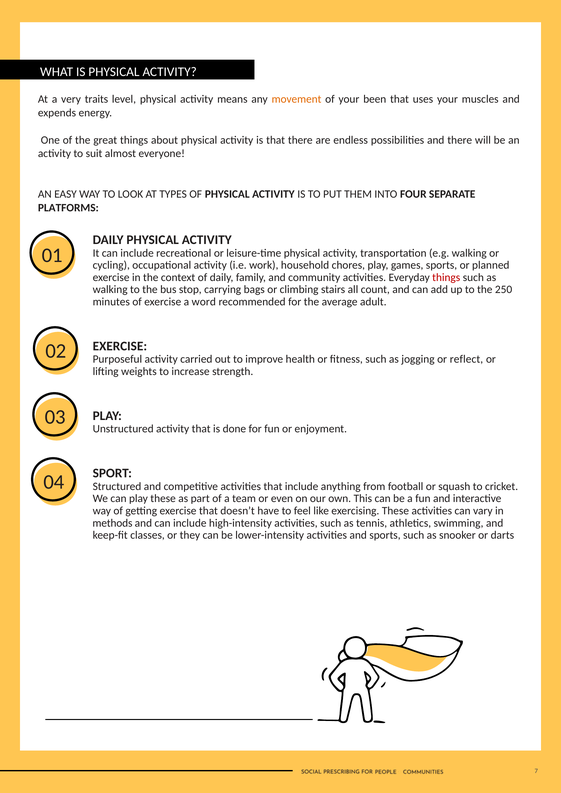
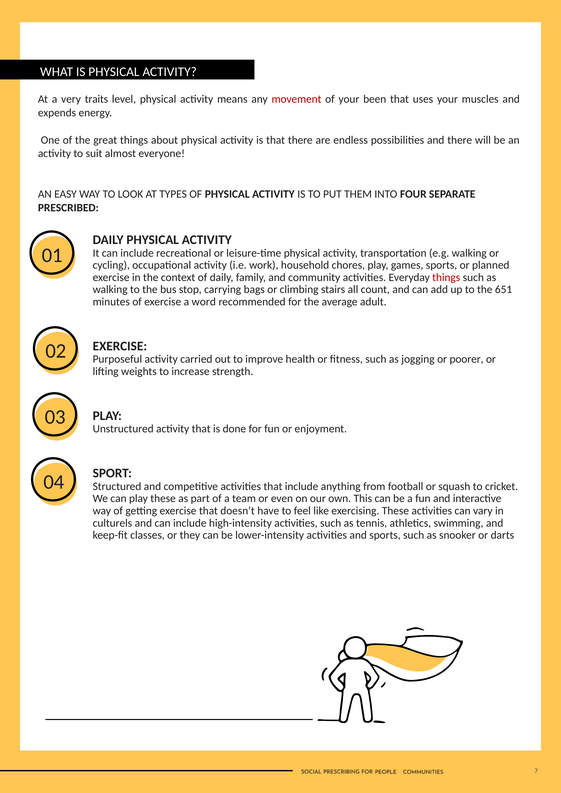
movement colour: orange -> red
PLATFORMS: PLATFORMS -> PRESCRIBED
250: 250 -> 651
reflect: reflect -> poorer
methods: methods -> culturels
